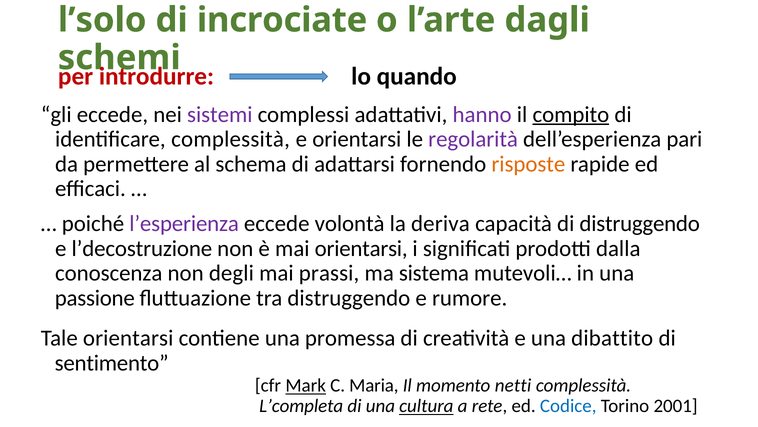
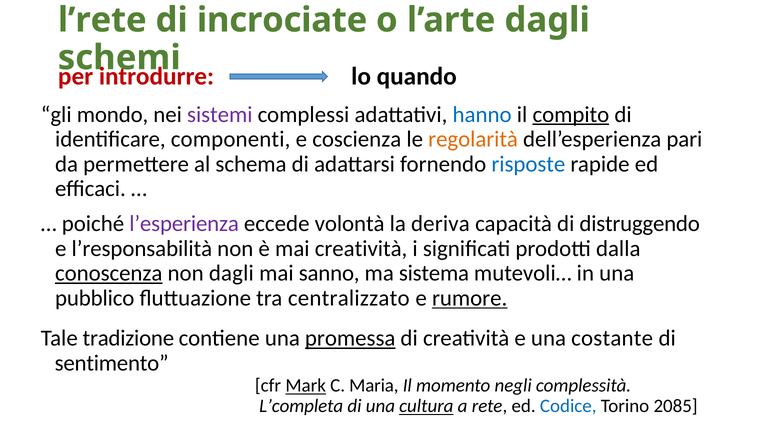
l’solo: l’solo -> l’rete
gli eccede: eccede -> mondo
hanno colour: purple -> blue
identificare complessità: complessità -> componenti
e orientarsi: orientarsi -> coscienza
regolarità colour: purple -> orange
risposte colour: orange -> blue
l’decostruzione: l’decostruzione -> l’responsabilità
mai orientarsi: orientarsi -> creatività
conoscenza underline: none -> present
non degli: degli -> dagli
prassi: prassi -> sanno
passione: passione -> pubblico
tra distruggendo: distruggendo -> centralizzato
rumore underline: none -> present
Tale orientarsi: orientarsi -> tradizione
promessa underline: none -> present
dibattito: dibattito -> costante
netti: netti -> negli
2001: 2001 -> 2085
